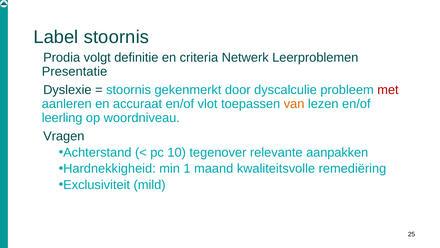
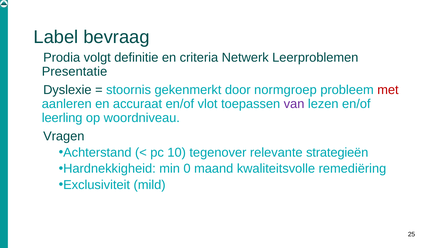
Label stoornis: stoornis -> bevraag
dyscalculie: dyscalculie -> normgroep
van colour: orange -> purple
aanpakken: aanpakken -> strategieën
1: 1 -> 0
